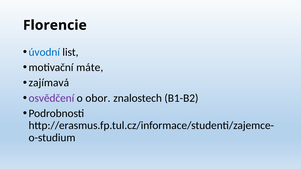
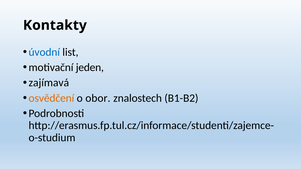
Florencie: Florencie -> Kontakty
máte: máte -> jeden
osvědčení colour: purple -> orange
